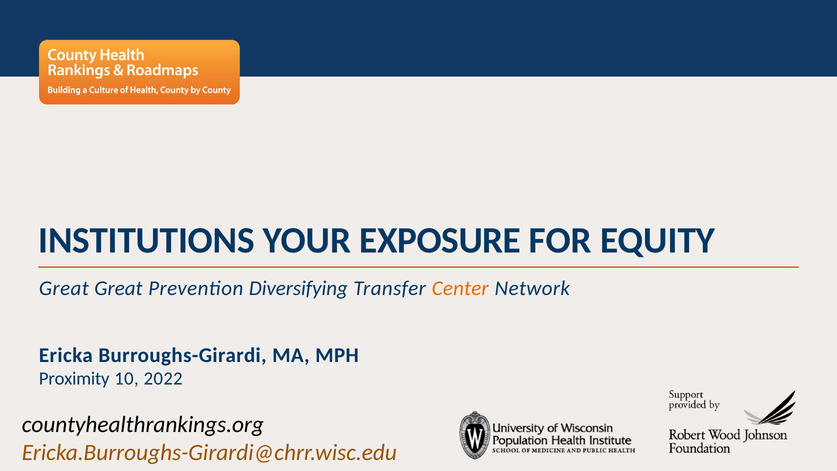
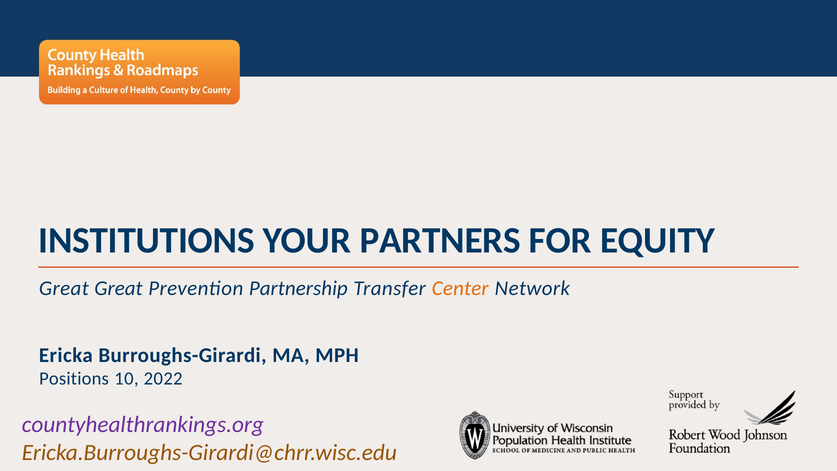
EXPOSURE: EXPOSURE -> PARTNERS
Diversifying: Diversifying -> Partnership
Proximity: Proximity -> Positions
countyhealthrankings.org colour: black -> purple
